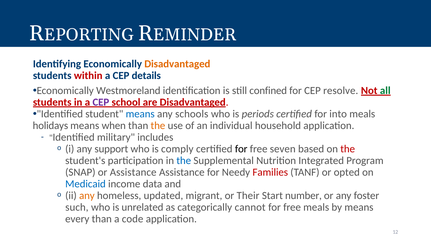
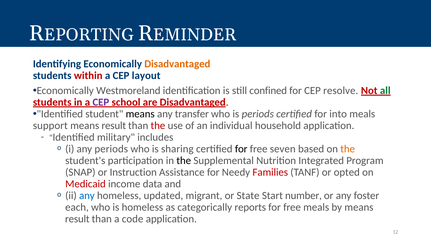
details: details -> layout
means at (140, 114) colour: blue -> black
schools: schools -> transfer
holidays: holidays -> support
when at (114, 125): when -> result
the at (158, 125) colour: orange -> red
any support: support -> periods
comply: comply -> sharing
the at (348, 149) colour: red -> orange
the at (184, 160) colour: blue -> black
or Assistance: Assistance -> Instruction
Medicaid colour: blue -> red
any at (87, 195) colour: orange -> blue
Their: Their -> State
such: such -> each
is unrelated: unrelated -> homeless
cannot: cannot -> reports
every at (77, 218): every -> result
